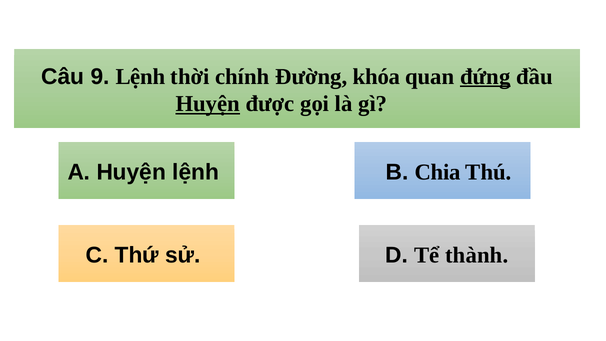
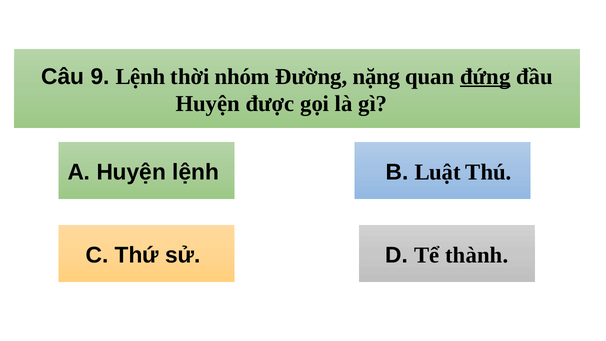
chính: chính -> nhóm
khóa: khóa -> nặng
Huyện at (208, 104) underline: present -> none
Chia: Chia -> Luật
